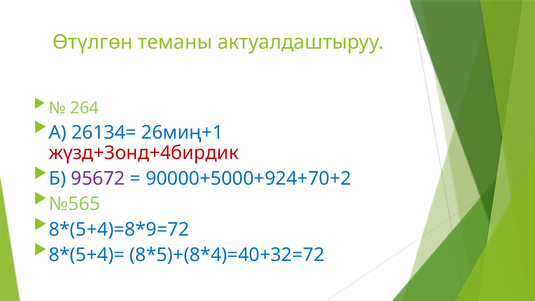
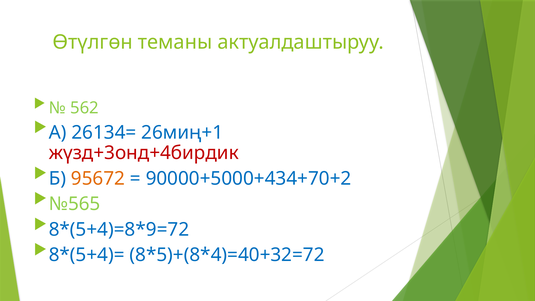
264: 264 -> 562
95672 colour: purple -> orange
90000+5000+924+70+2: 90000+5000+924+70+2 -> 90000+5000+434+70+2
